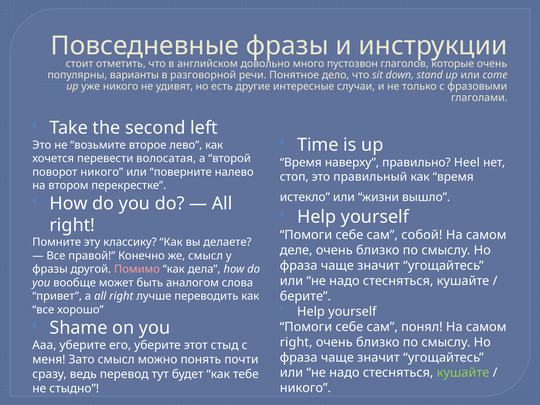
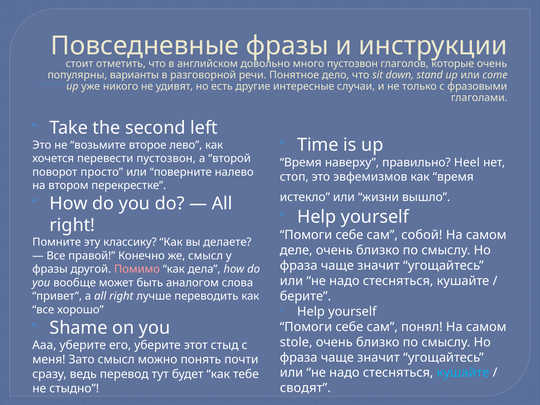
перевести волосатая: волосатая -> пустозвон
поворот никого: никого -> просто
правильный: правильный -> эвфемизмов
right at (296, 342): right -> stole
кушайте at (463, 373) colour: light green -> light blue
никого at (305, 388): никого -> сводят
